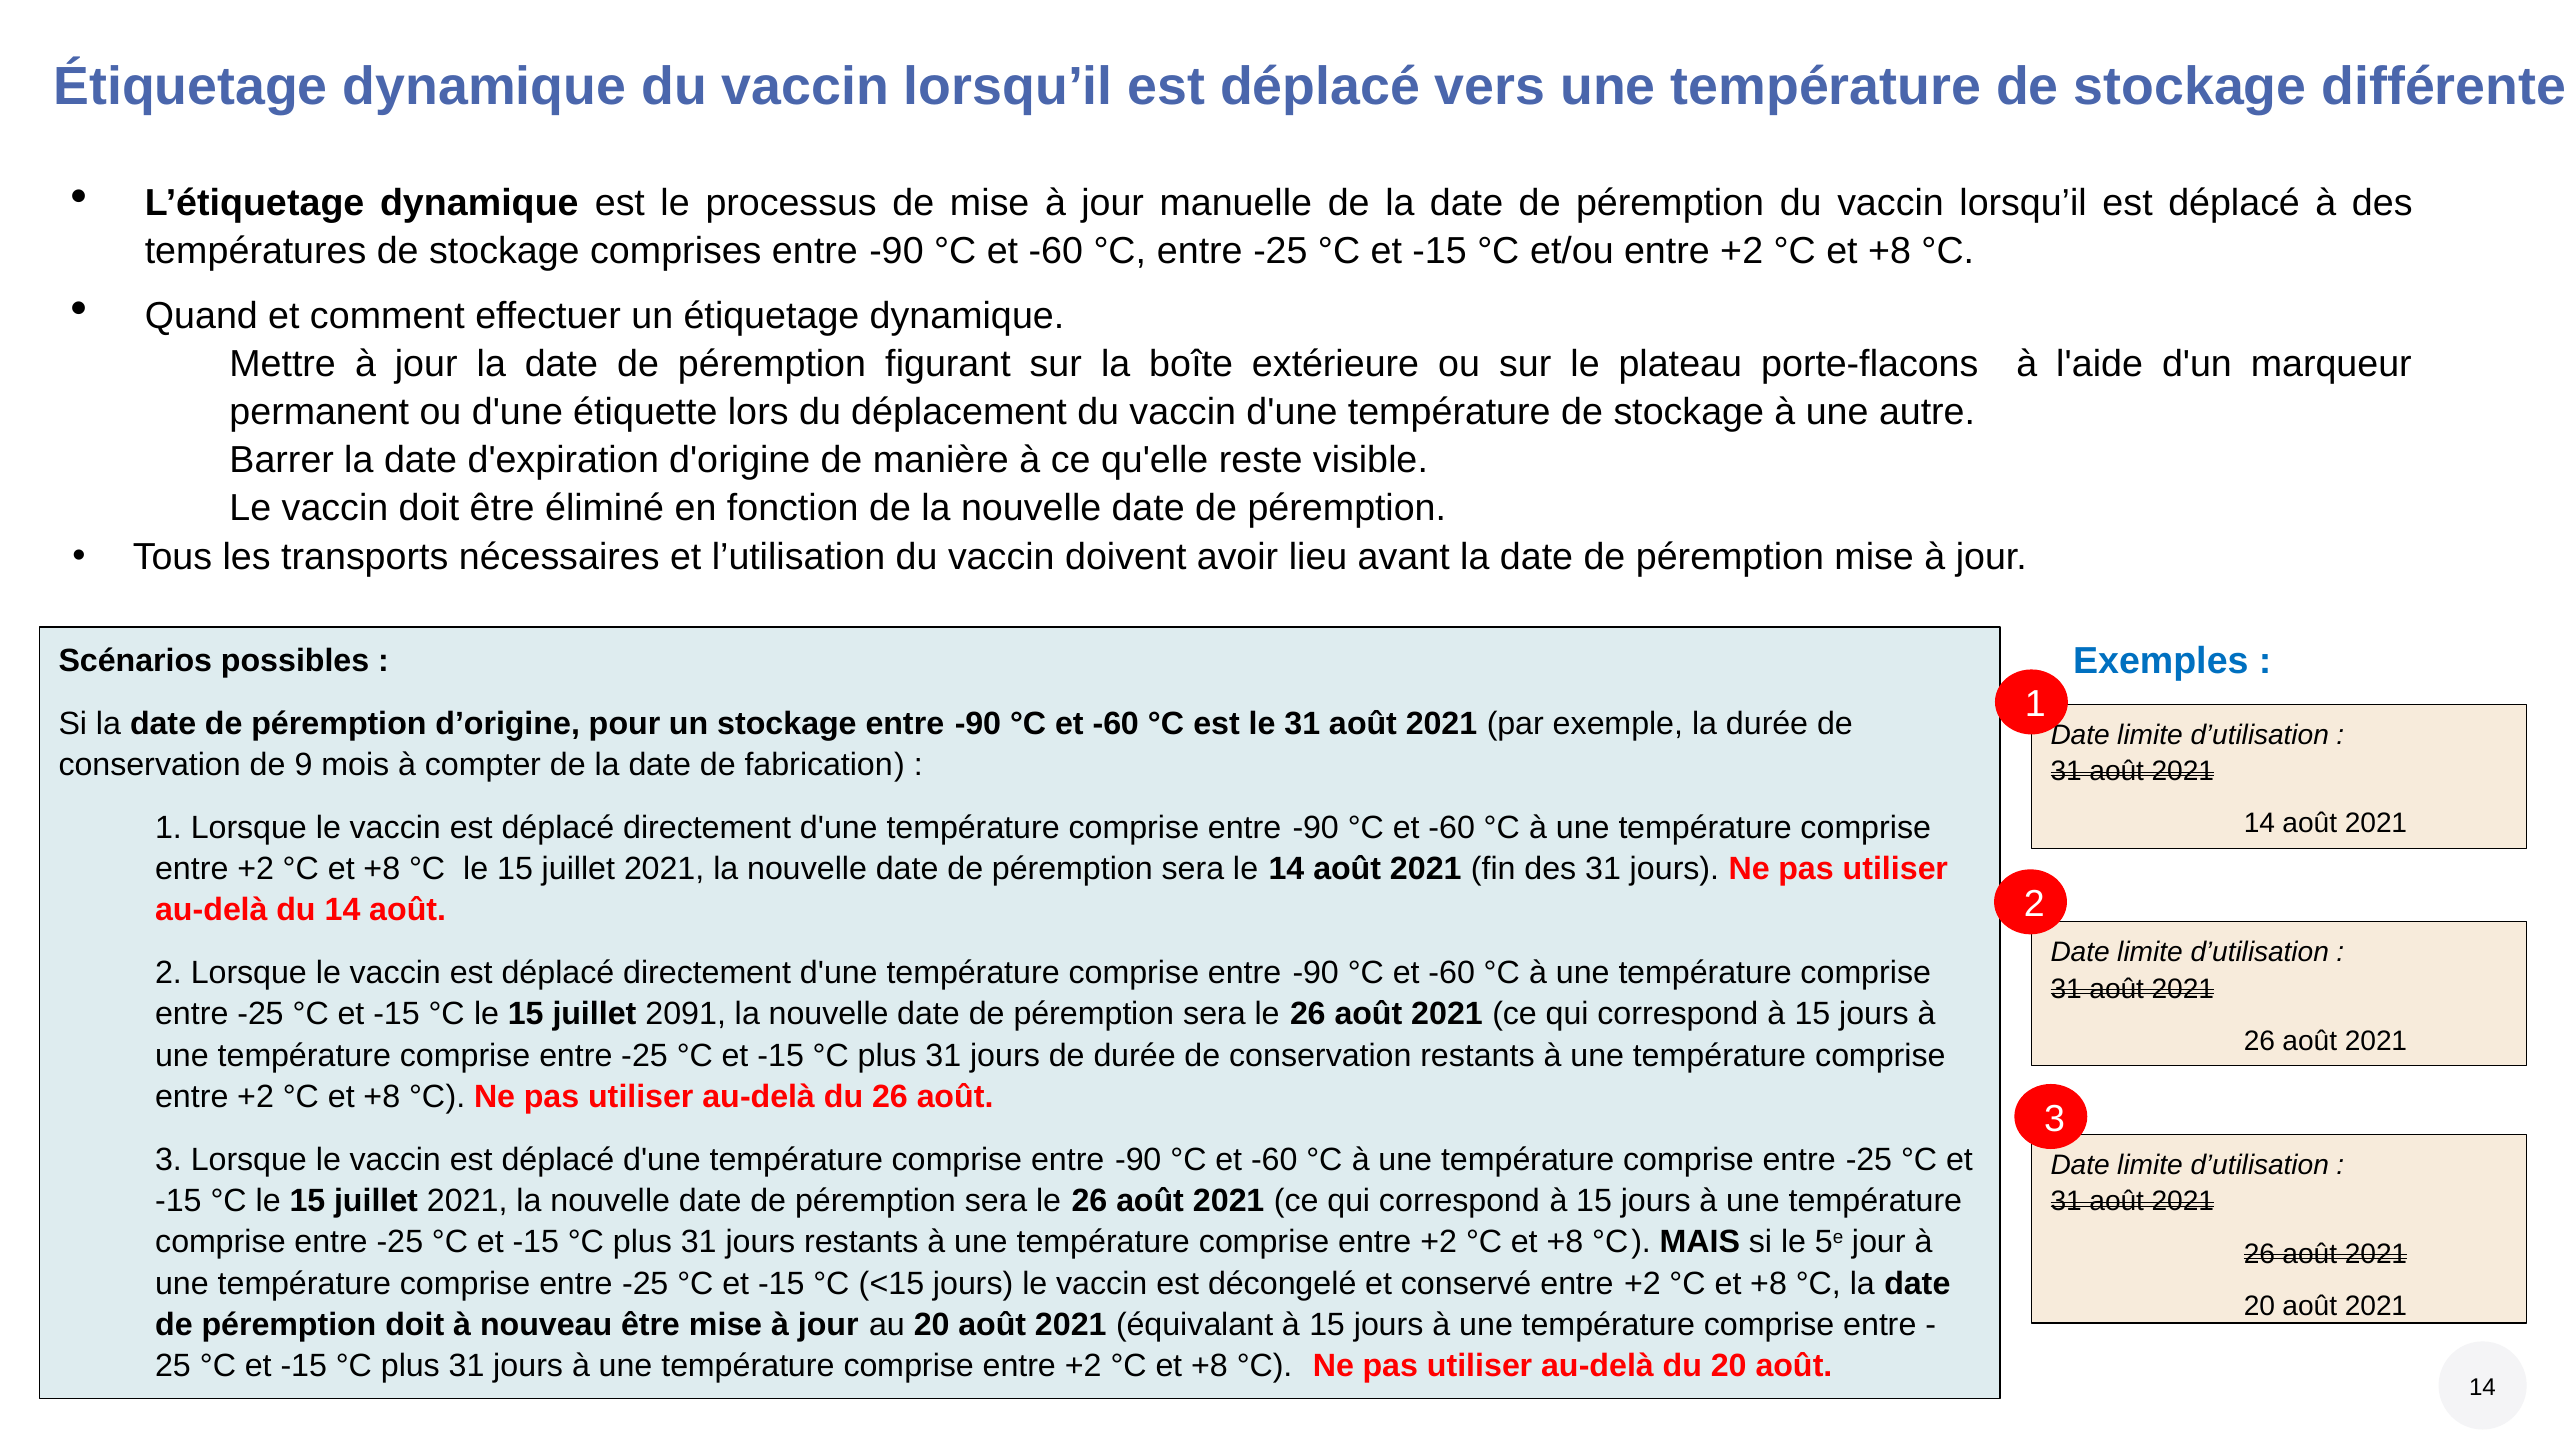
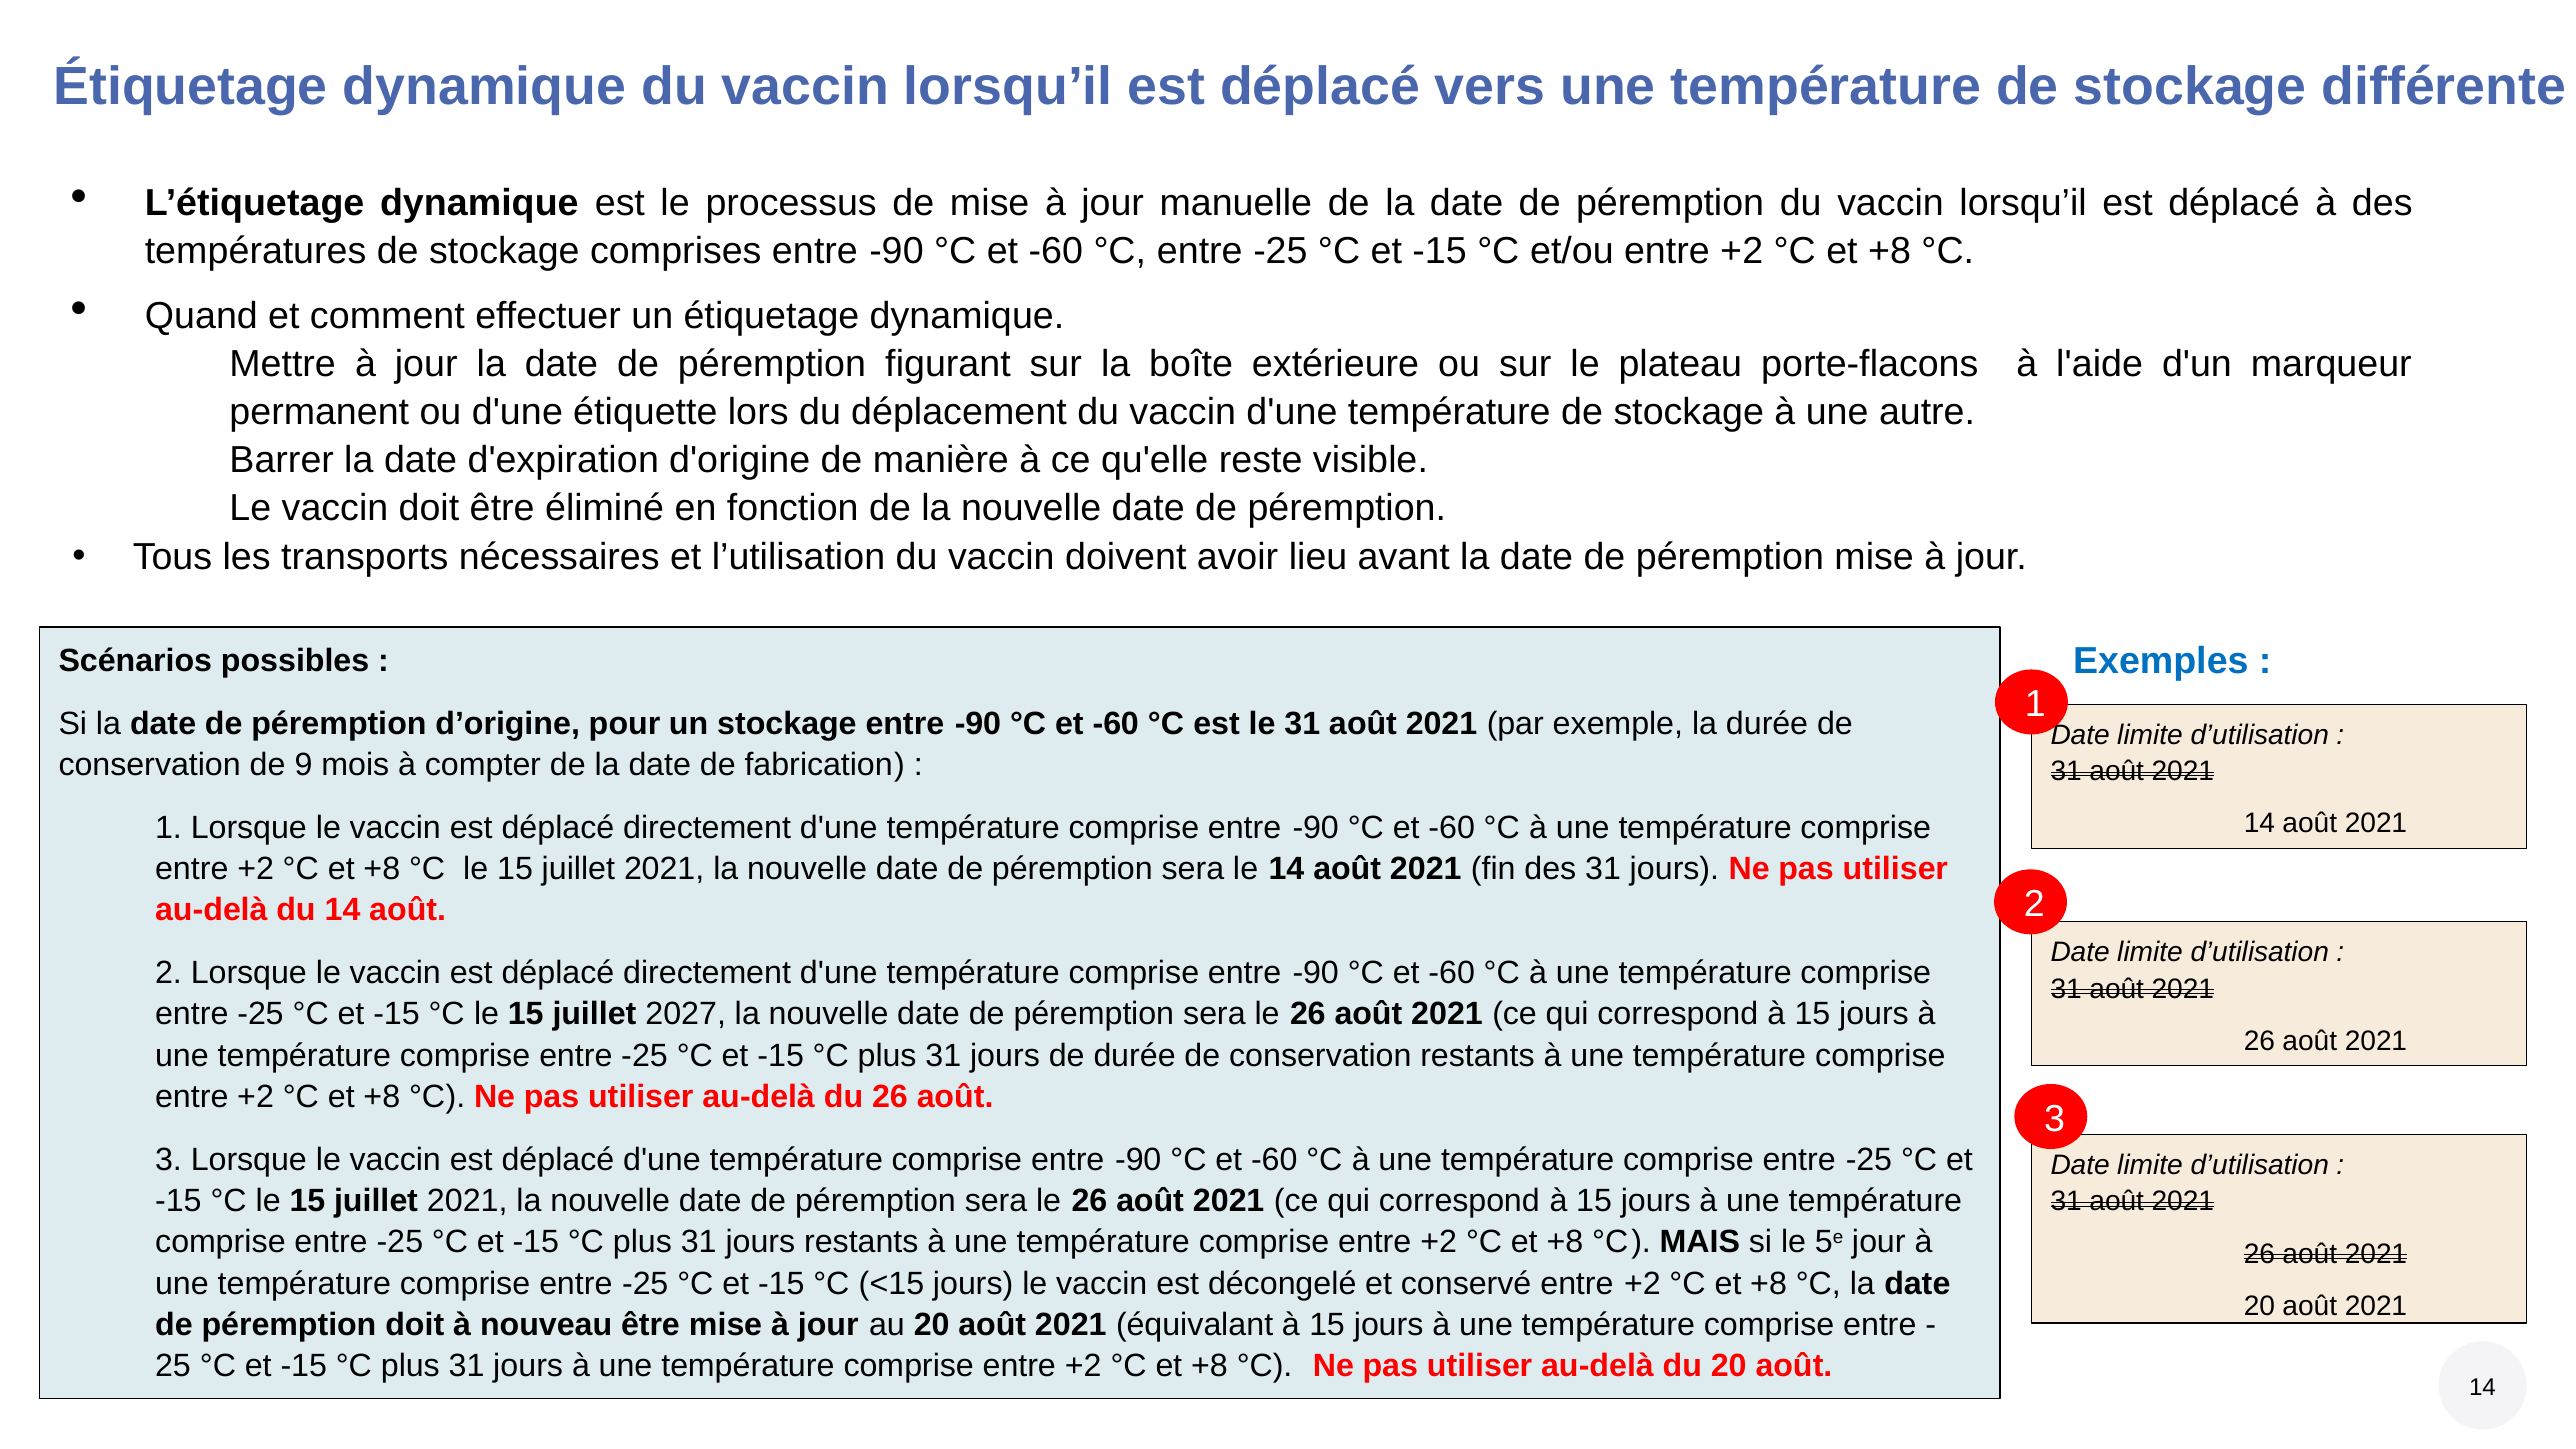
2091: 2091 -> 2027
